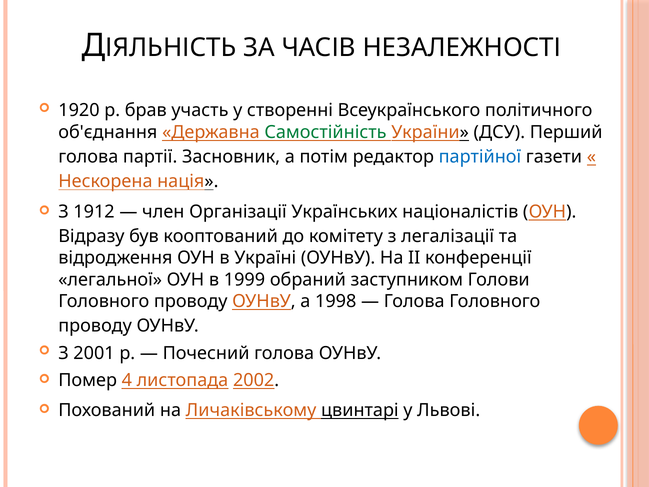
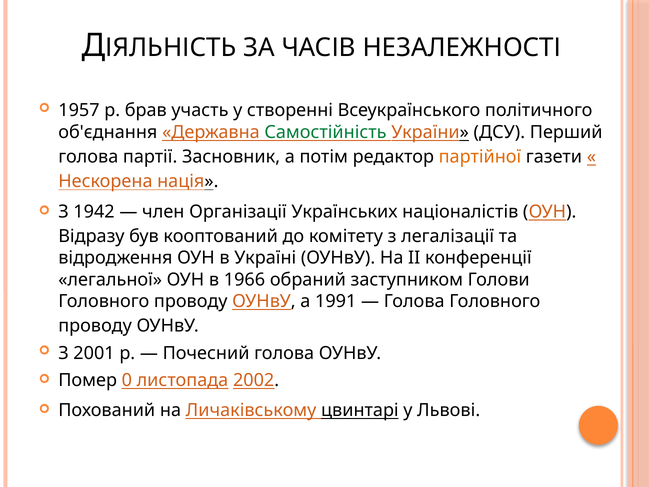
1920: 1920 -> 1957
партійної colour: blue -> orange
1912: 1912 -> 1942
1999: 1999 -> 1966
1998: 1998 -> 1991
4: 4 -> 0
